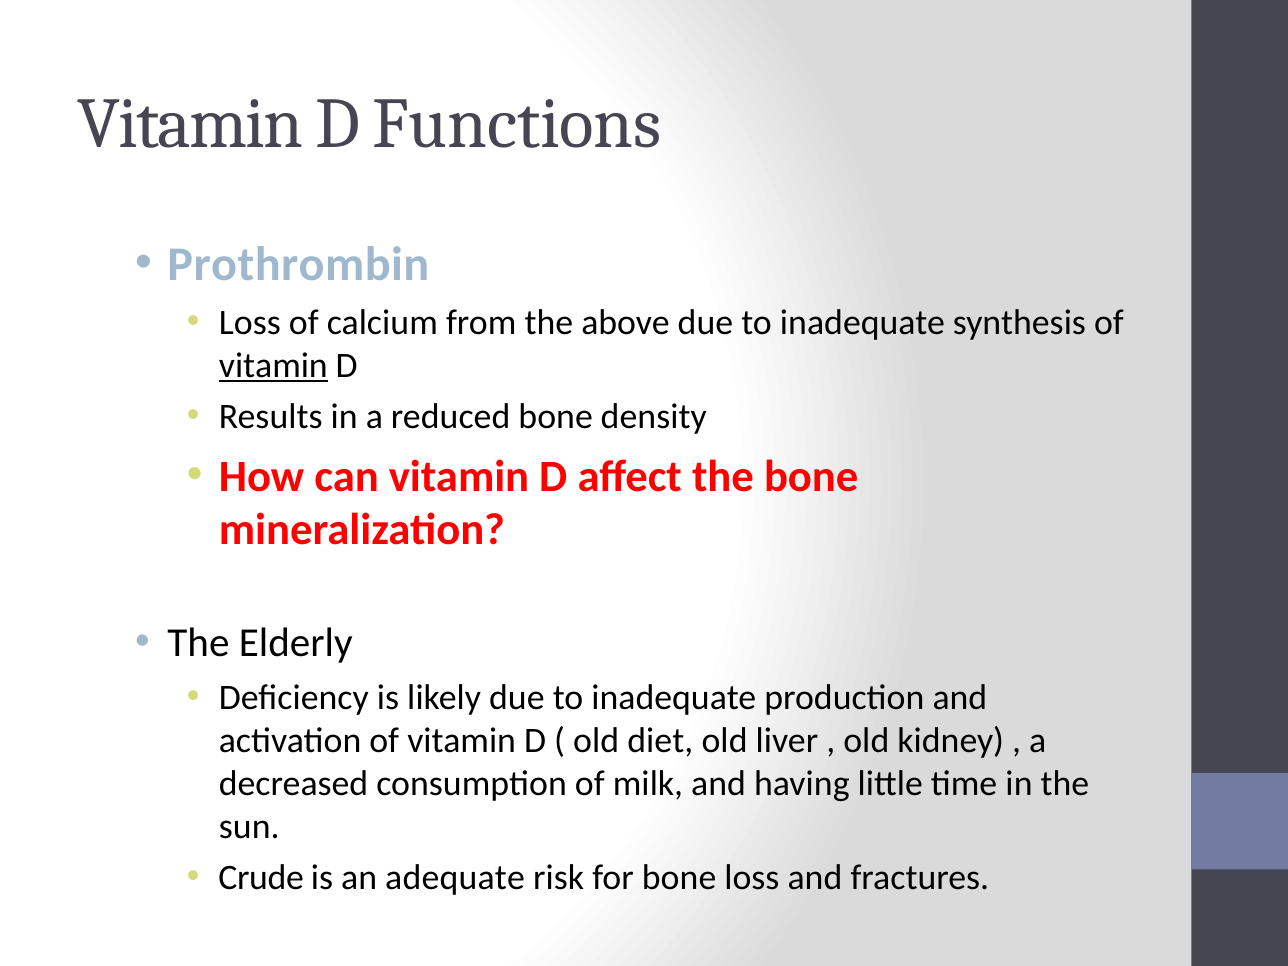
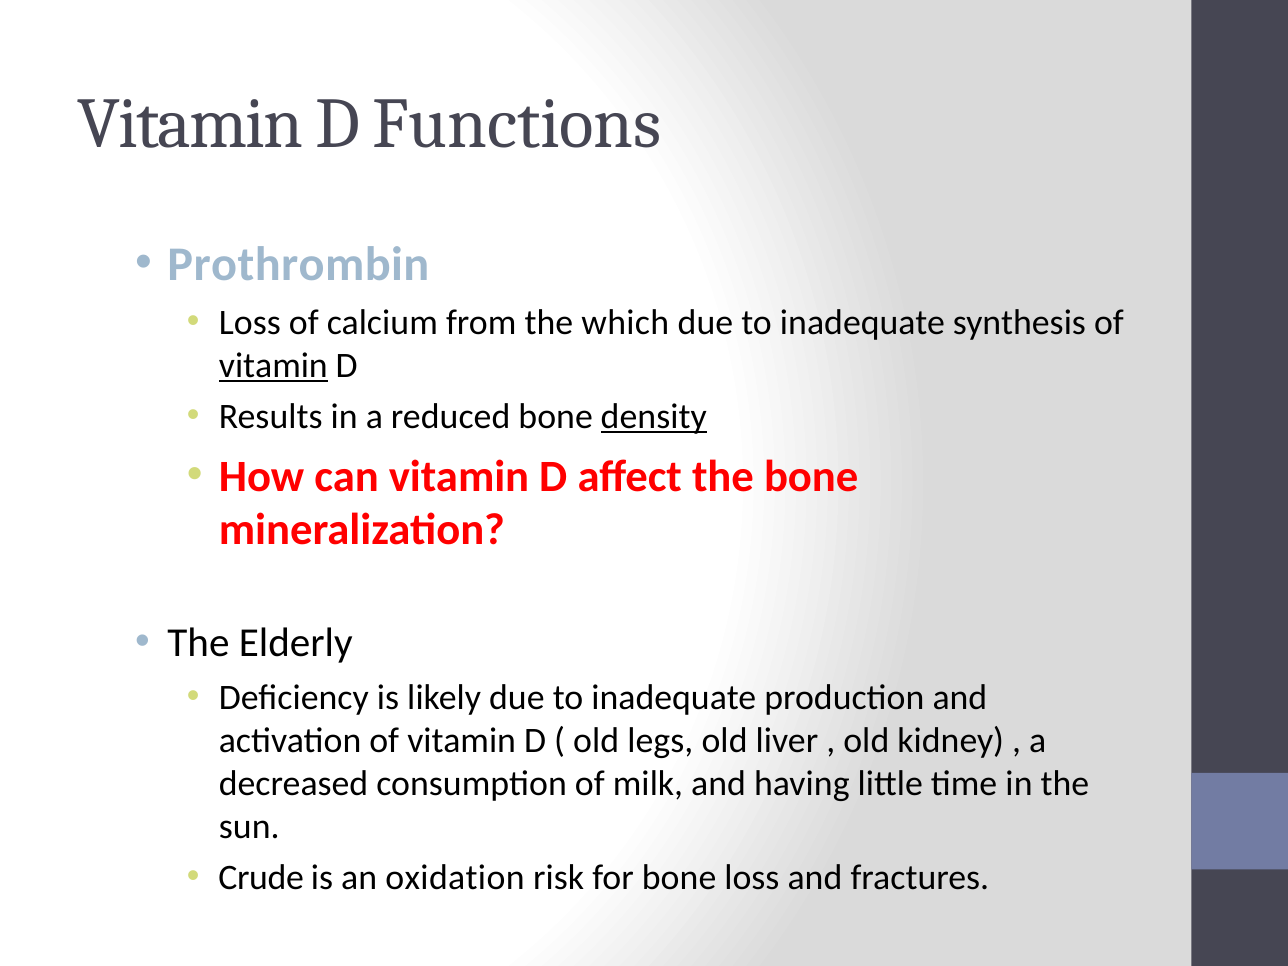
above: above -> which
density underline: none -> present
diet: diet -> legs
adequate: adequate -> oxidation
